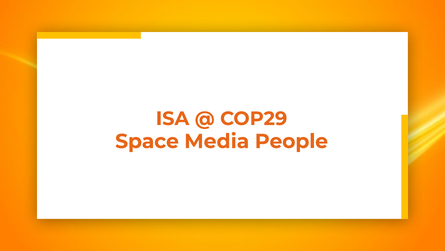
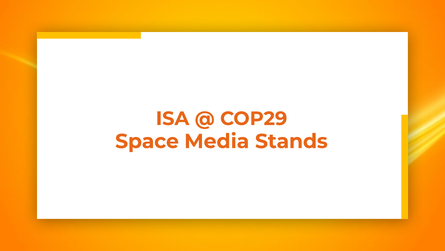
People: People -> Stands
